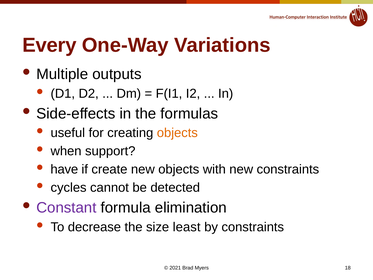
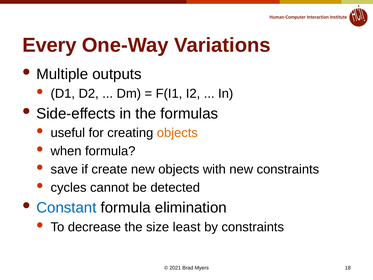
when support: support -> formula
have: have -> save
Constant colour: purple -> blue
